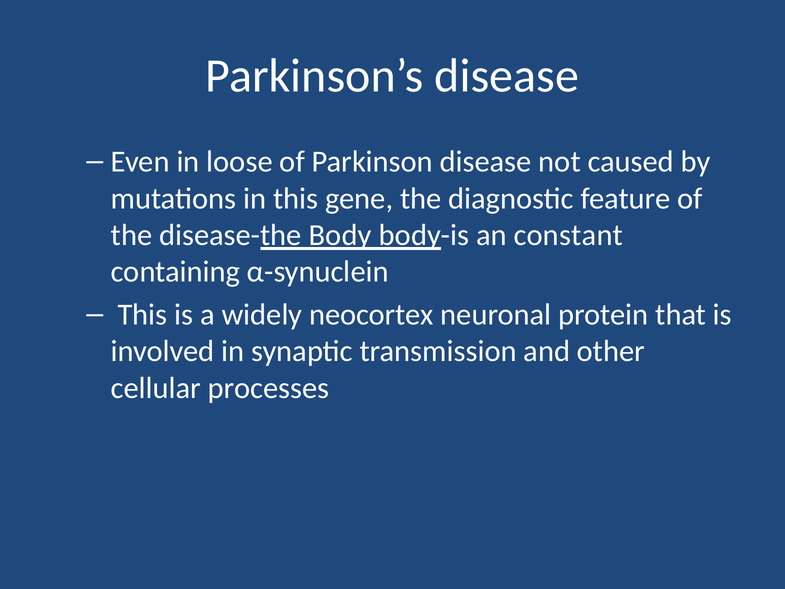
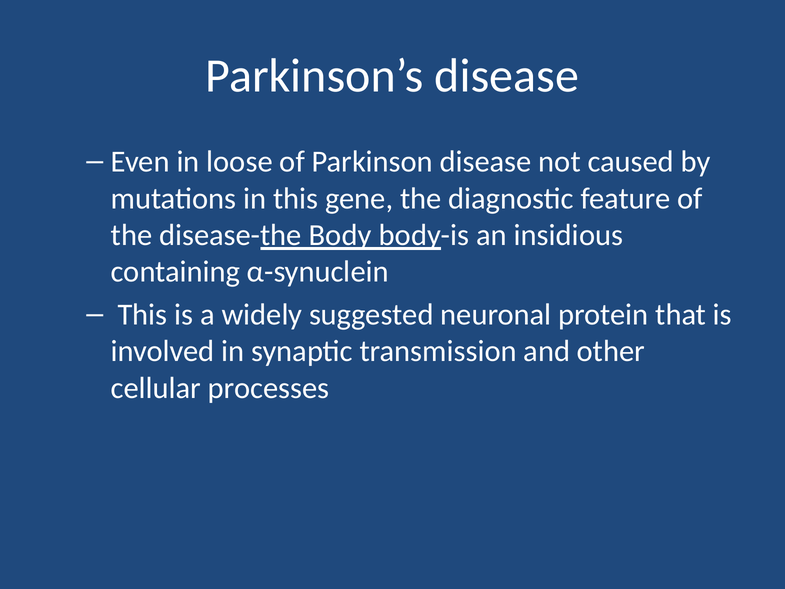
constant: constant -> insidious
neocortex: neocortex -> suggested
